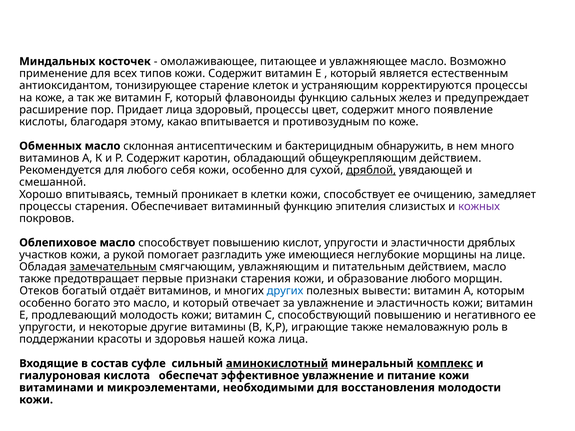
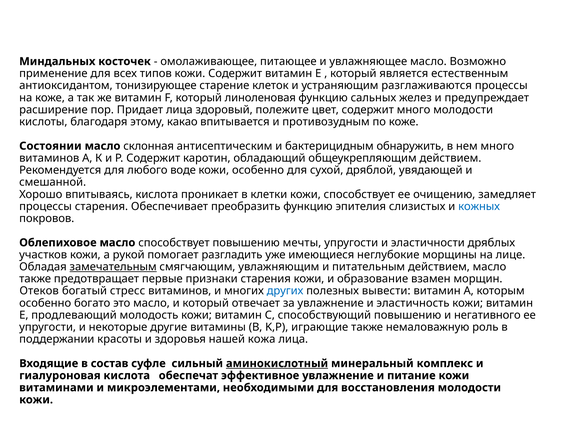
корректируются: корректируются -> разглаживаются
флавоноиды: флавоноиды -> линоленовая
здоровый процессы: процессы -> полежите
много появление: появление -> молодости
Обменных: Обменных -> Состоянии
себя: себя -> воде
дряблой underline: present -> none
впитываясь темный: темный -> кислота
витаминный: витаминный -> преобразить
кожных colour: purple -> blue
кислот: кислот -> мечты
образование любого: любого -> взамен
отдаёт: отдаёт -> стресс
комплекс underline: present -> none
